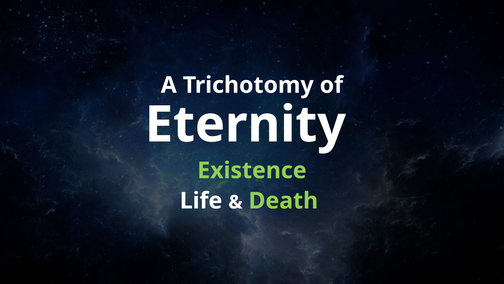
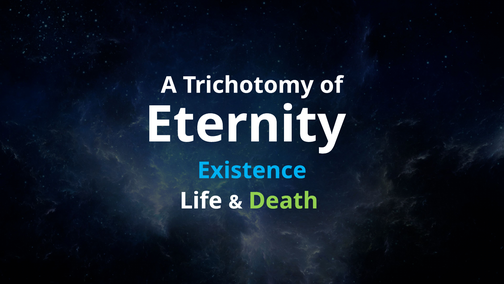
Existence colour: light green -> light blue
